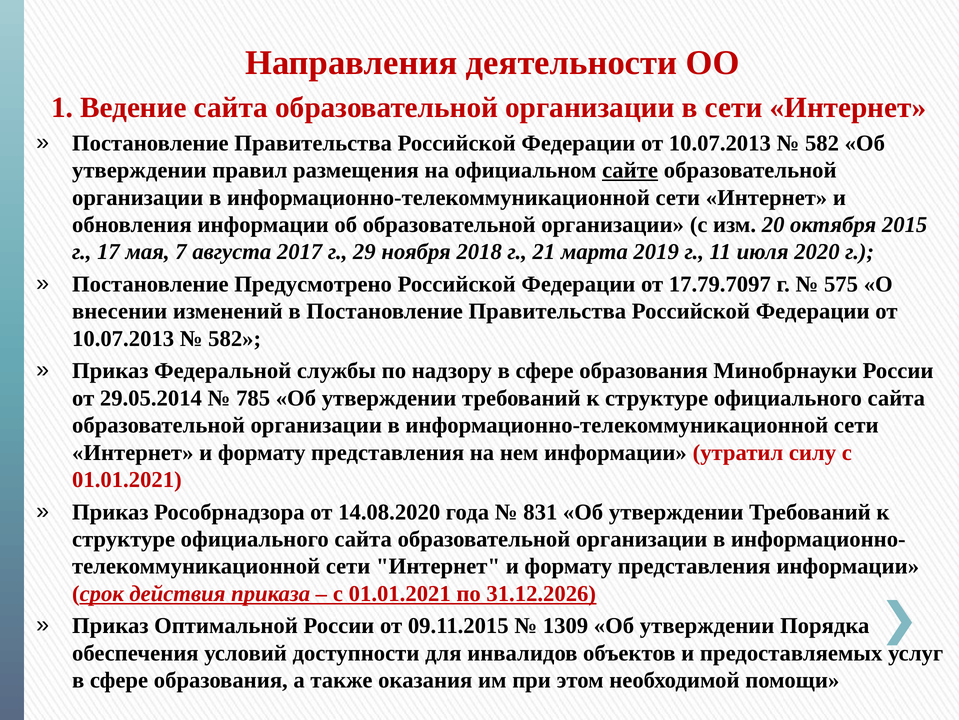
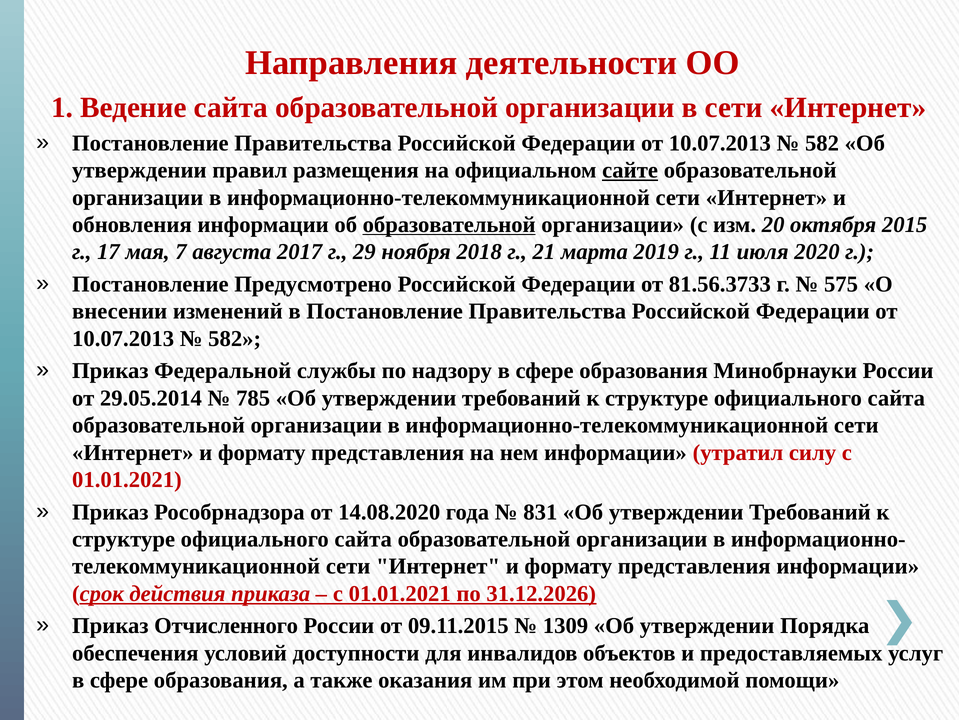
образовательной at (449, 225) underline: none -> present
17.79.7097: 17.79.7097 -> 81.56.3733
Оптимальной: Оптимальной -> Отчисленного
